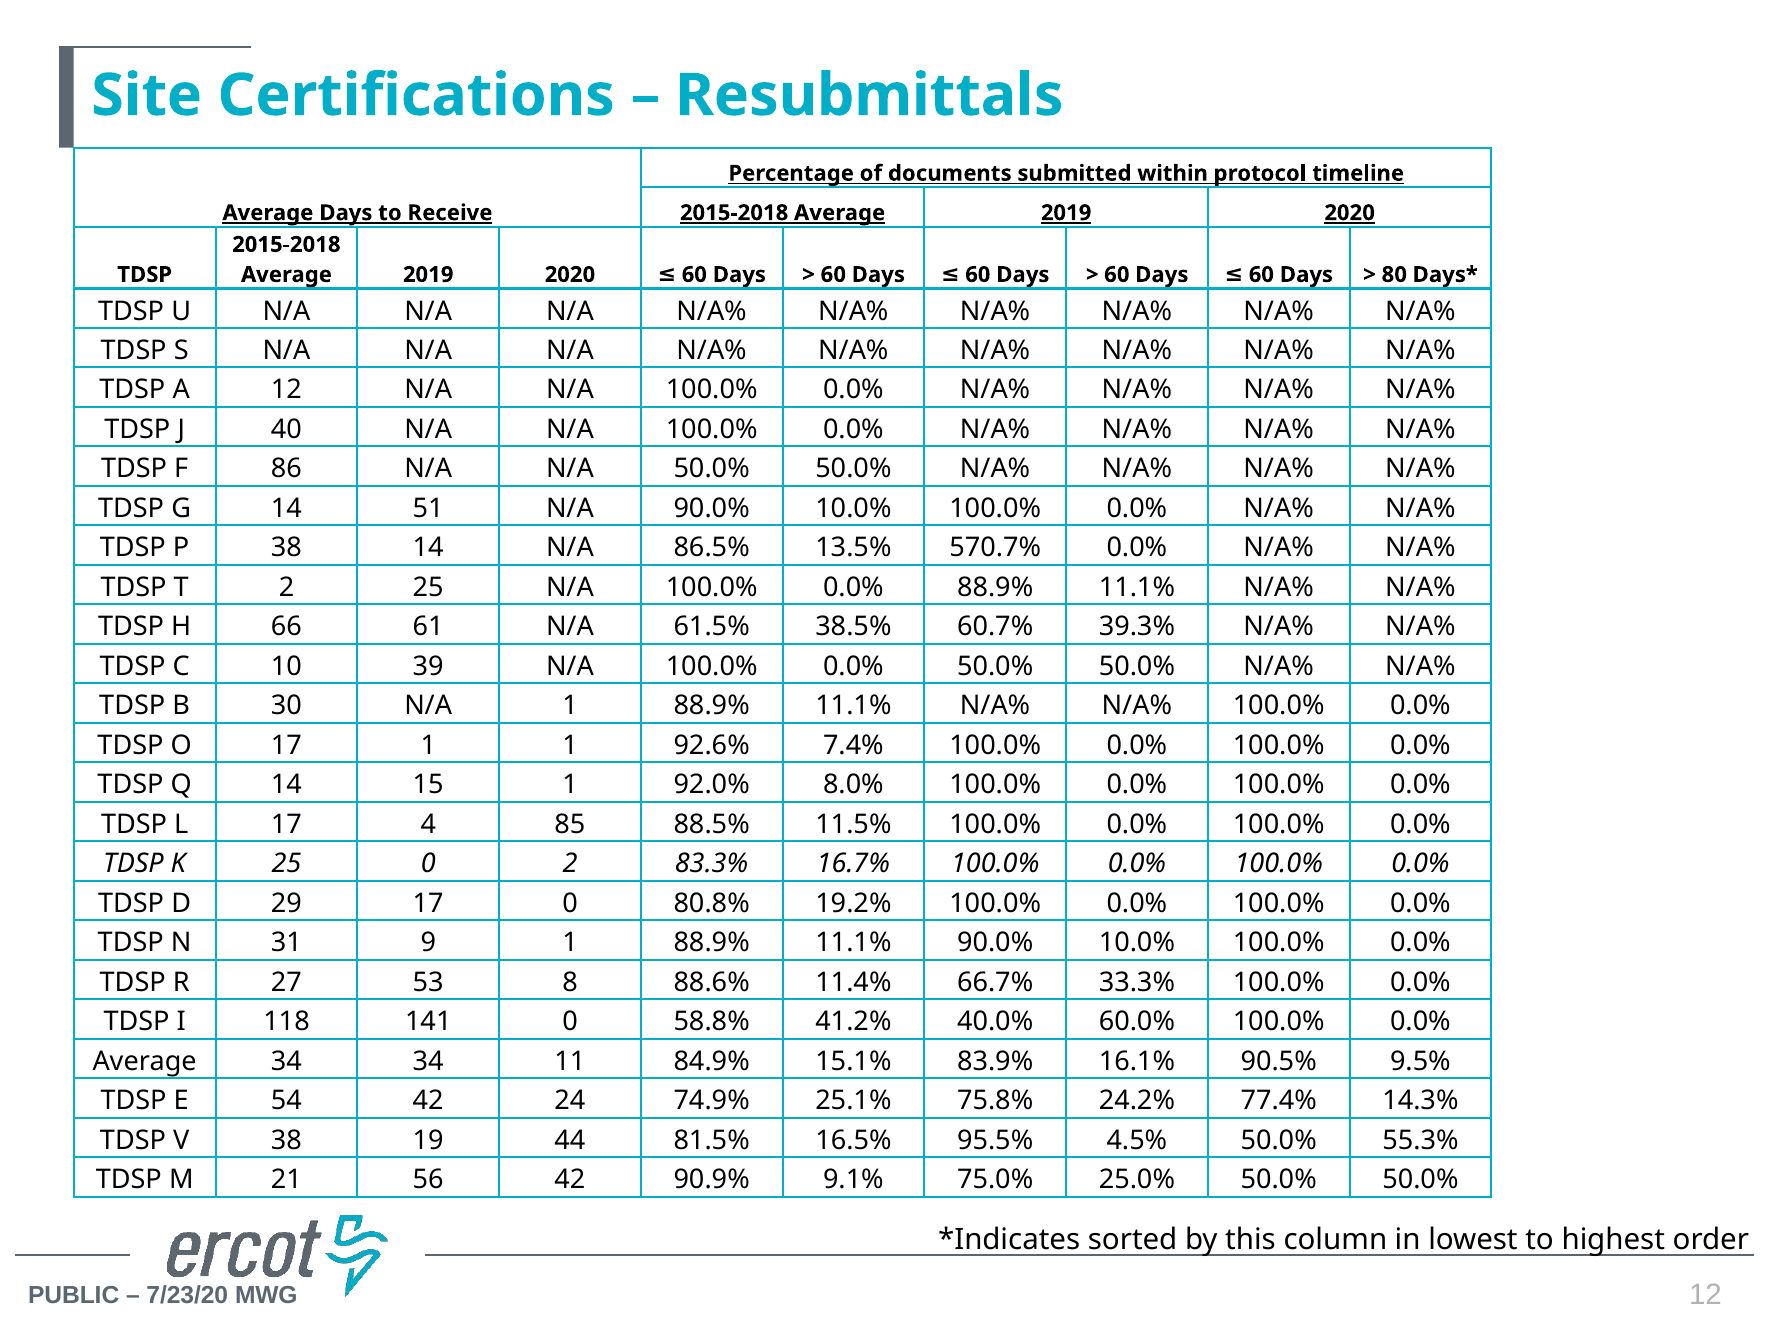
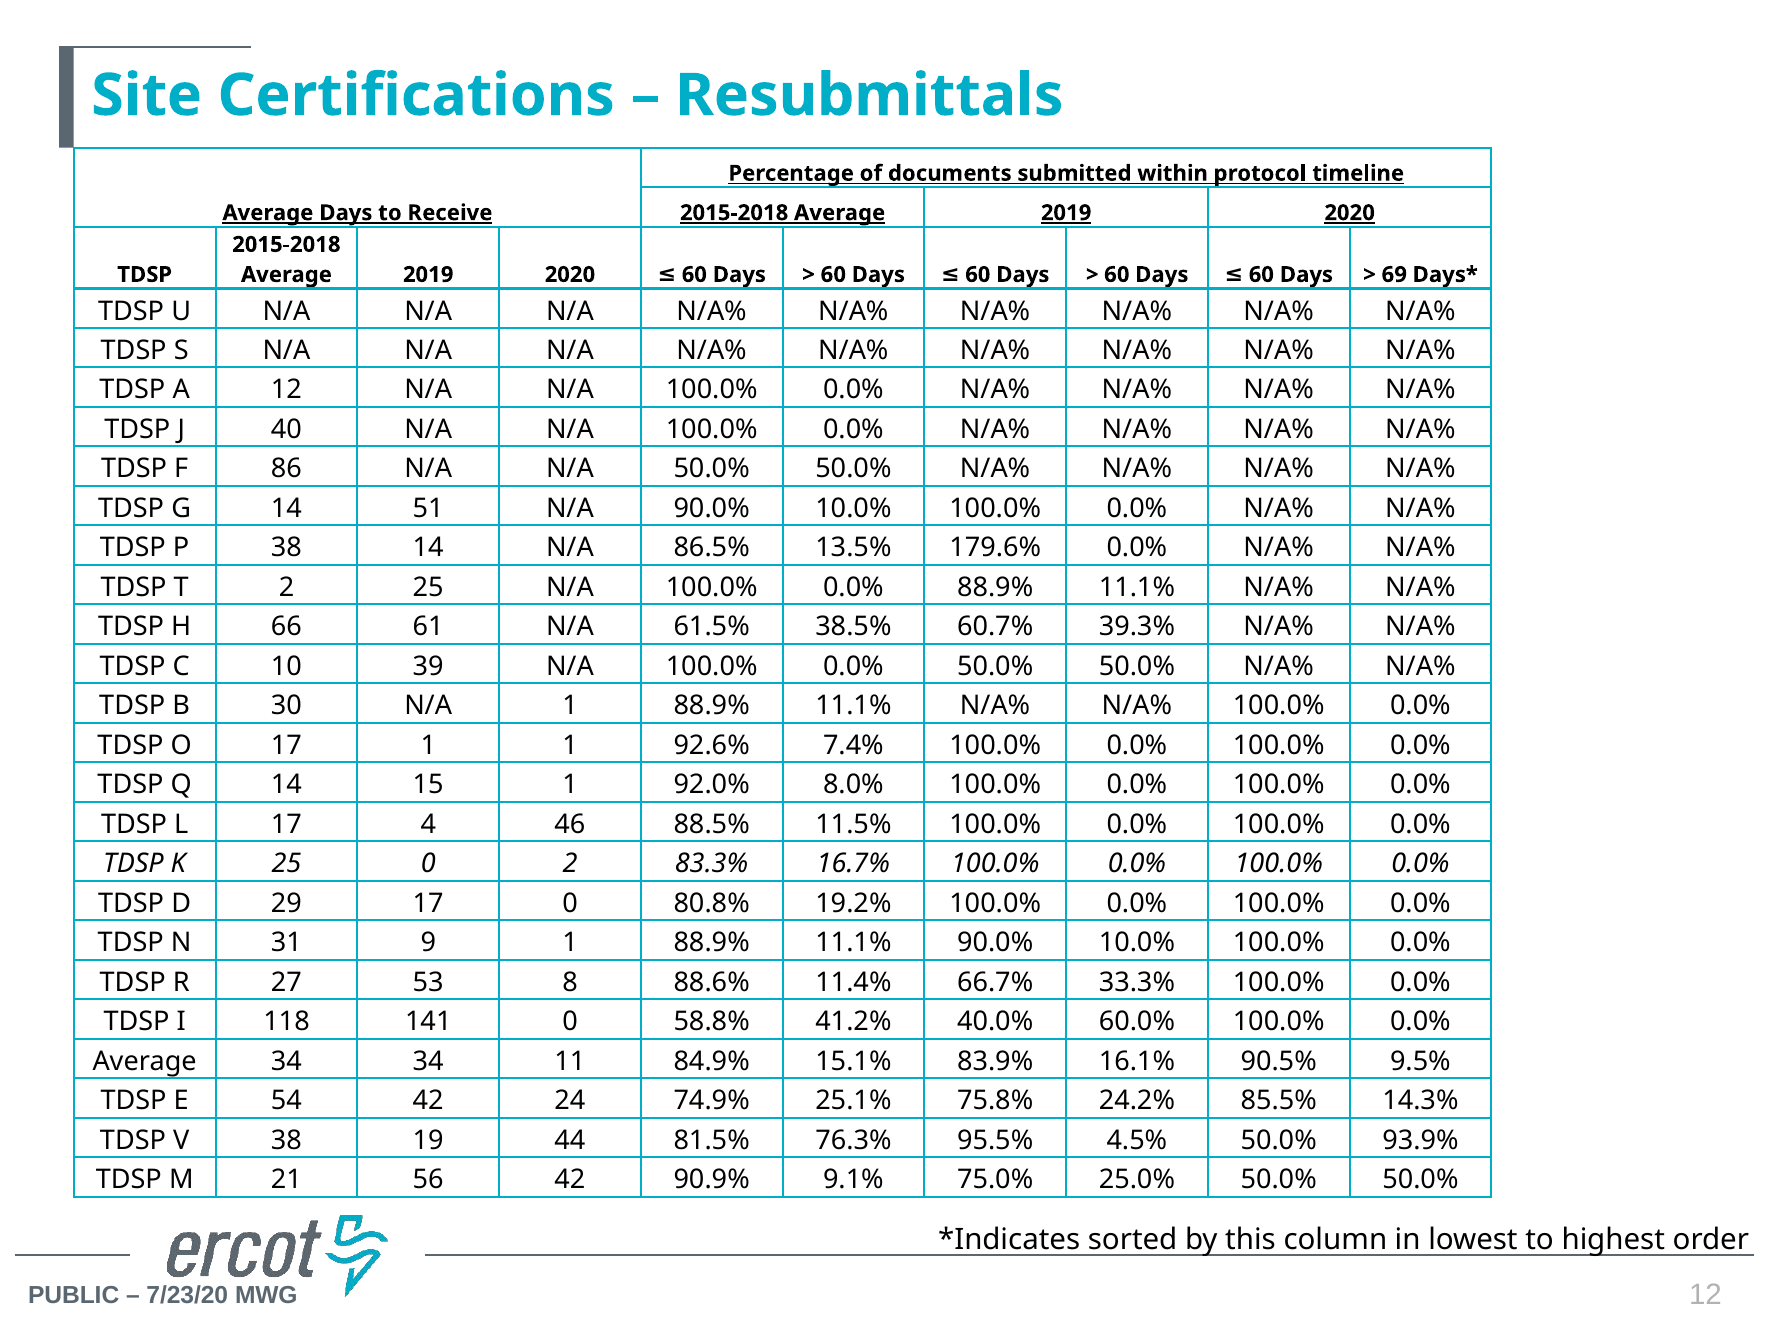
80: 80 -> 69
570.7%: 570.7% -> 179.6%
85: 85 -> 46
77.4%: 77.4% -> 85.5%
16.5%: 16.5% -> 76.3%
55.3%: 55.3% -> 93.9%
